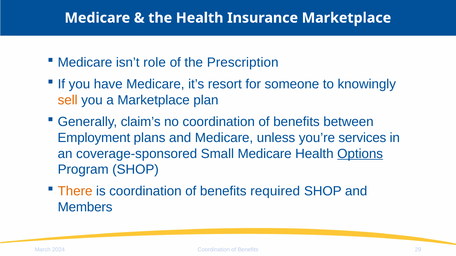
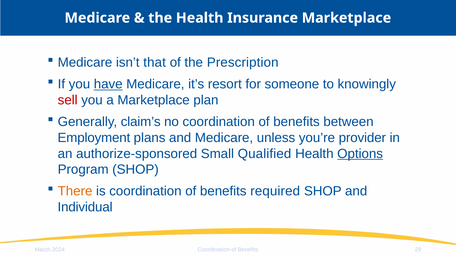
role: role -> that
have underline: none -> present
sell colour: orange -> red
services: services -> provider
coverage-sponsored: coverage-sponsored -> authorize-sponsored
Small Medicare: Medicare -> Qualified
Members: Members -> Individual
